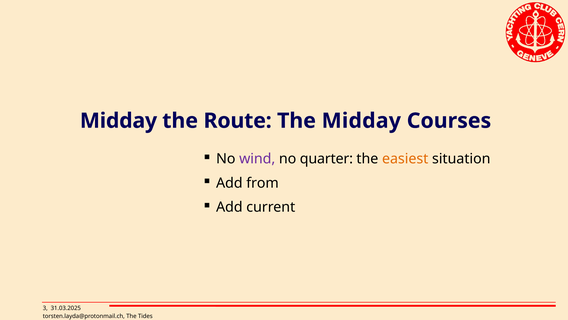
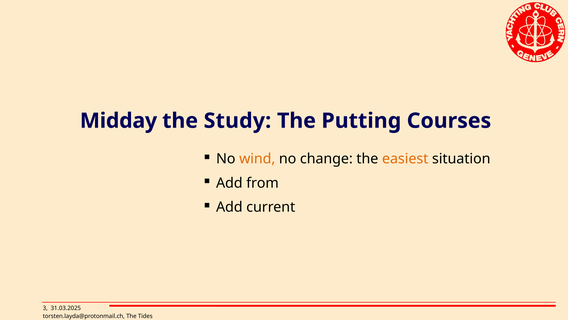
Route: Route -> Study
The Midday: Midday -> Putting
wind colour: purple -> orange
quarter: quarter -> change
